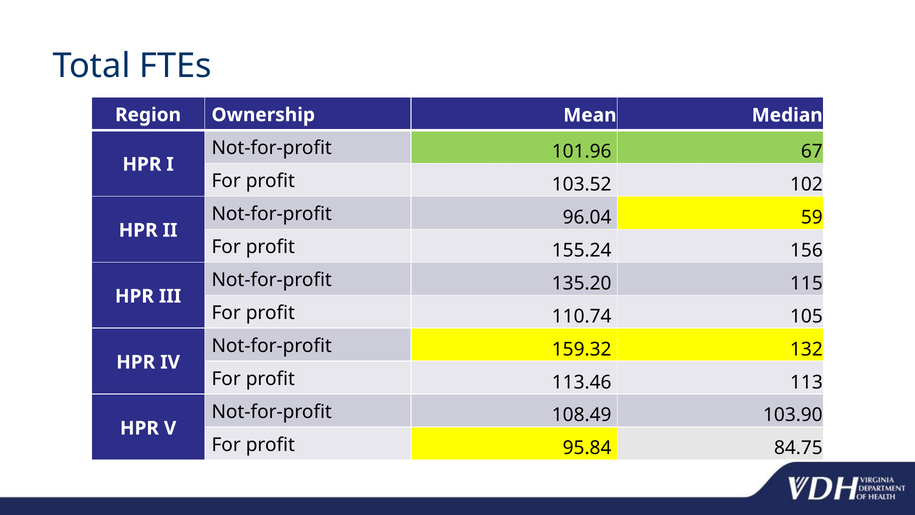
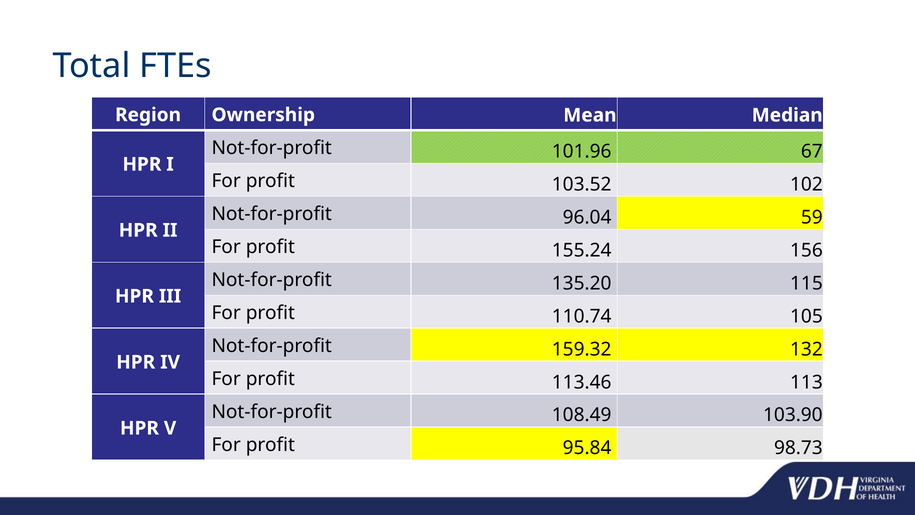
84.75: 84.75 -> 98.73
